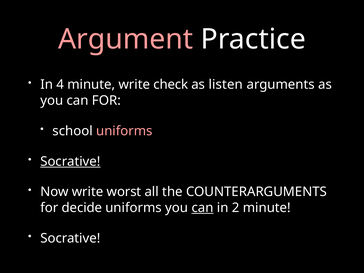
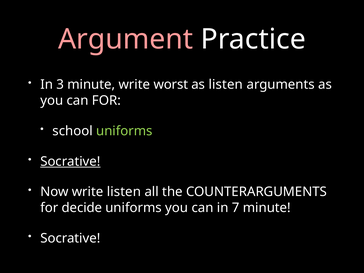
4: 4 -> 3
check: check -> worst
uniforms at (124, 131) colour: pink -> light green
write worst: worst -> listen
can at (202, 208) underline: present -> none
2: 2 -> 7
